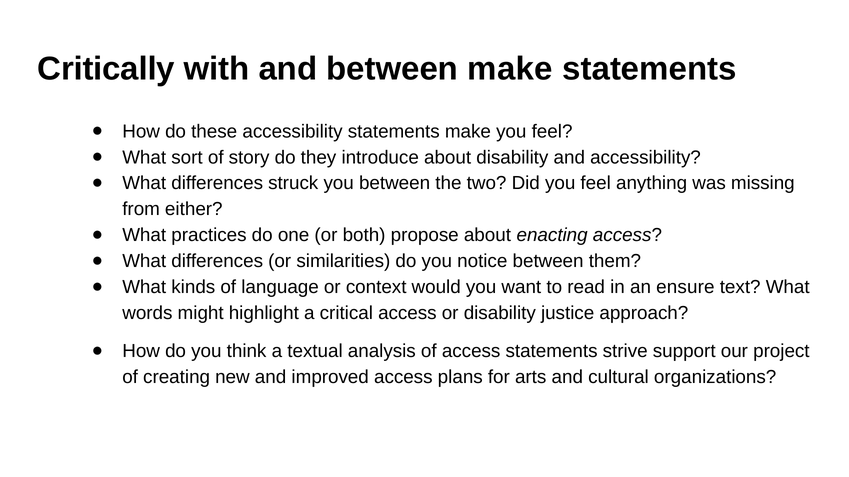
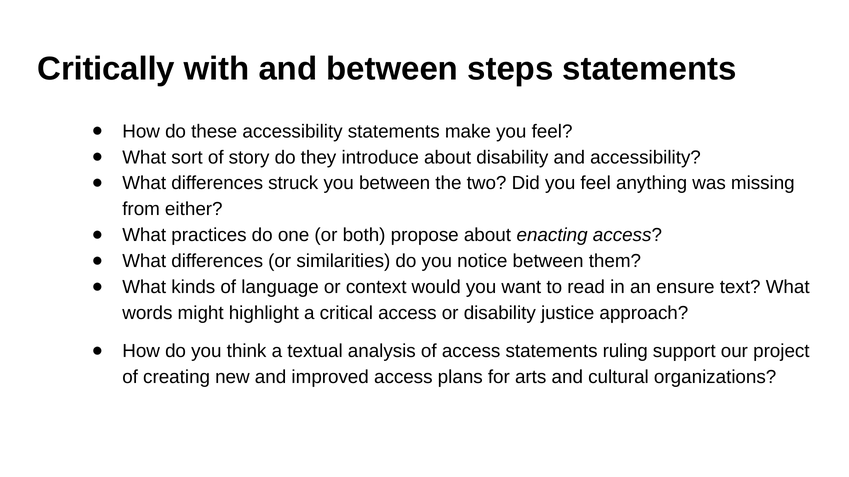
between make: make -> steps
strive: strive -> ruling
